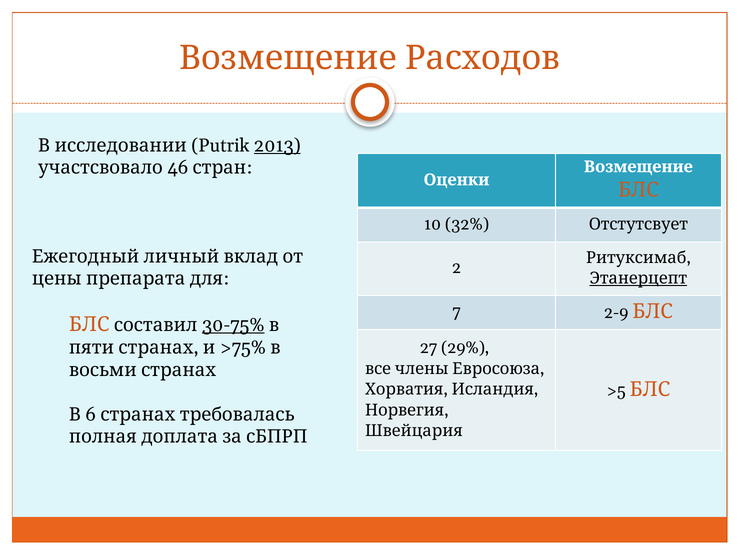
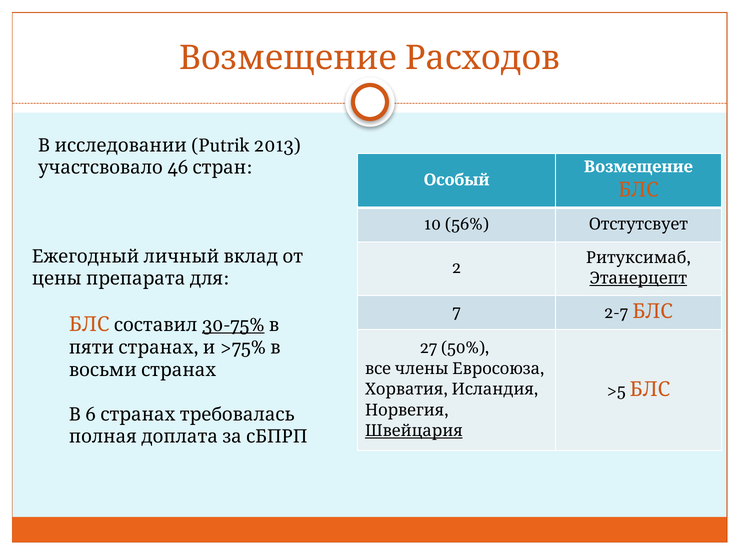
2013 underline: present -> none
Оценки: Оценки -> Особый
32%: 32% -> 56%
2-9: 2-9 -> 2-7
29%: 29% -> 50%
Швейцария underline: none -> present
